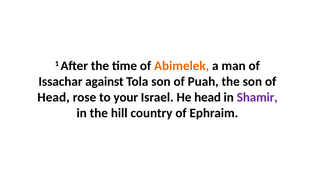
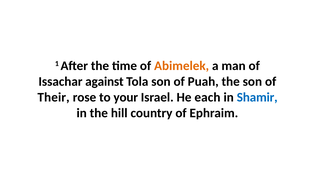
Head at (54, 97): Head -> Their
He head: head -> each
Shamir colour: purple -> blue
